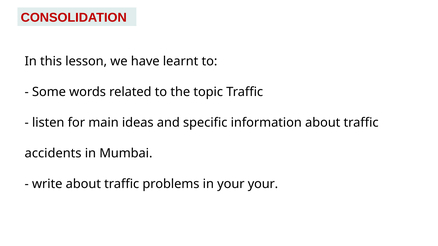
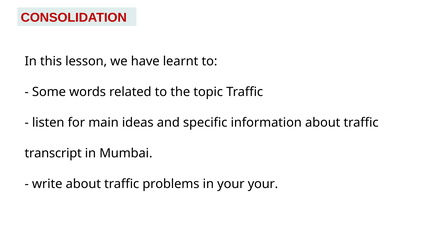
accidents: accidents -> transcript
